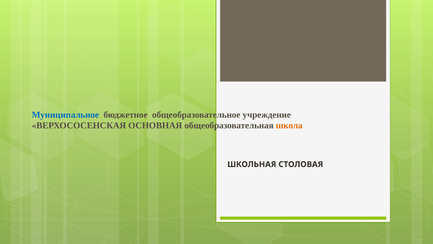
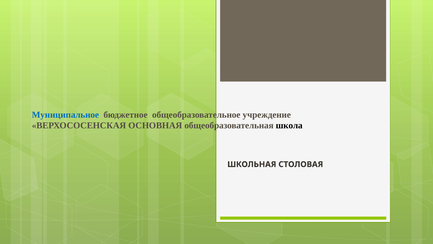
школа colour: orange -> black
